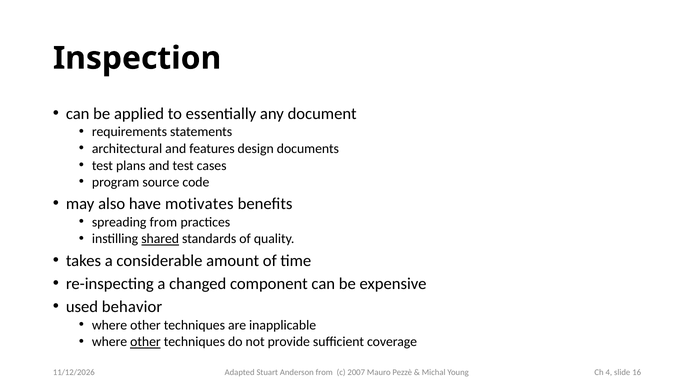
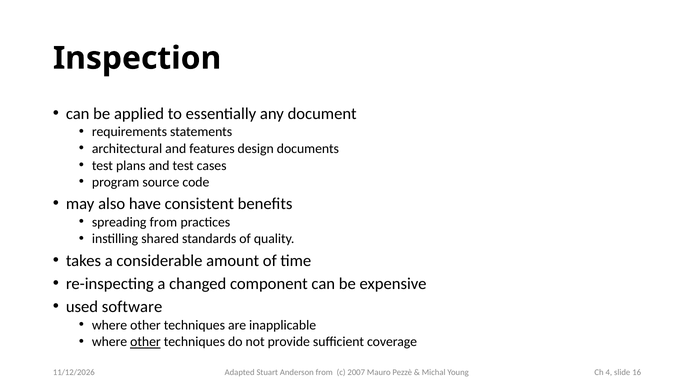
motivates: motivates -> consistent
shared underline: present -> none
behavior: behavior -> software
